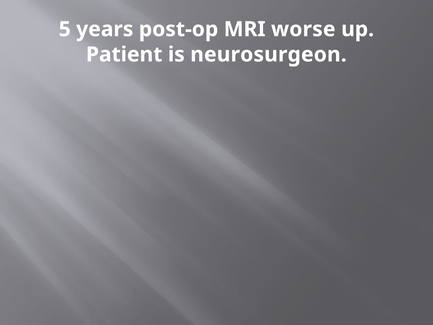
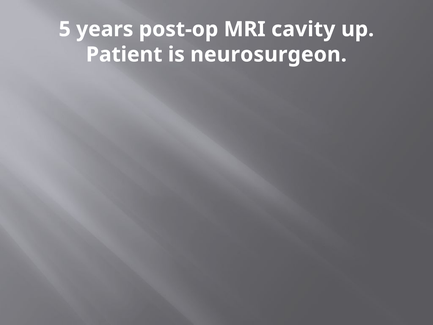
worse: worse -> cavity
